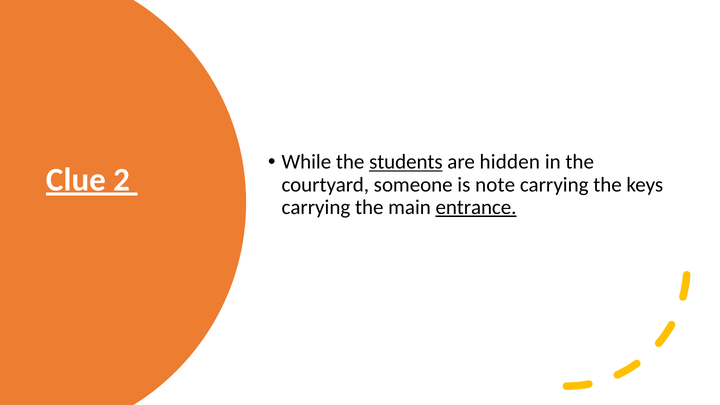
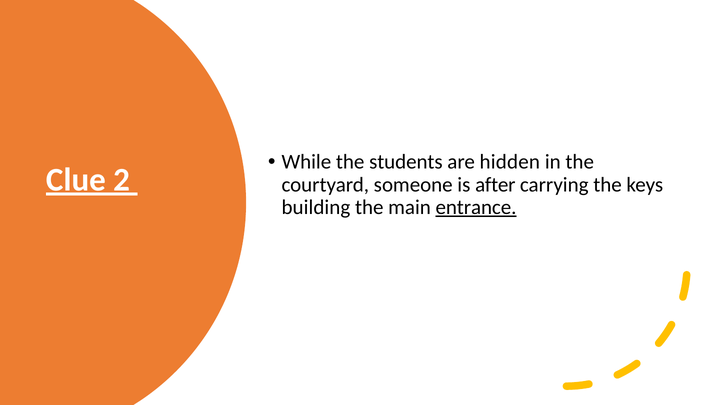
students underline: present -> none
note: note -> after
carrying at (316, 207): carrying -> building
